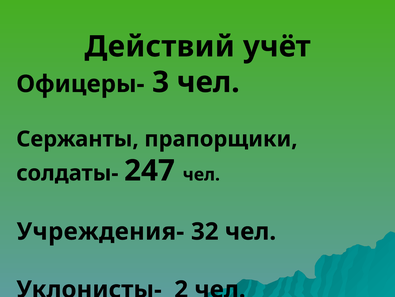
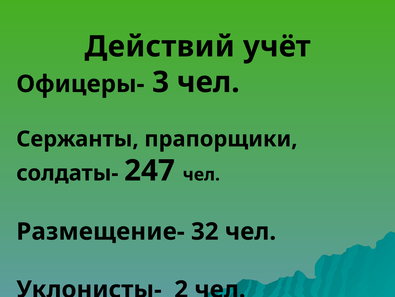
Учреждения-: Учреждения- -> Размещение-
